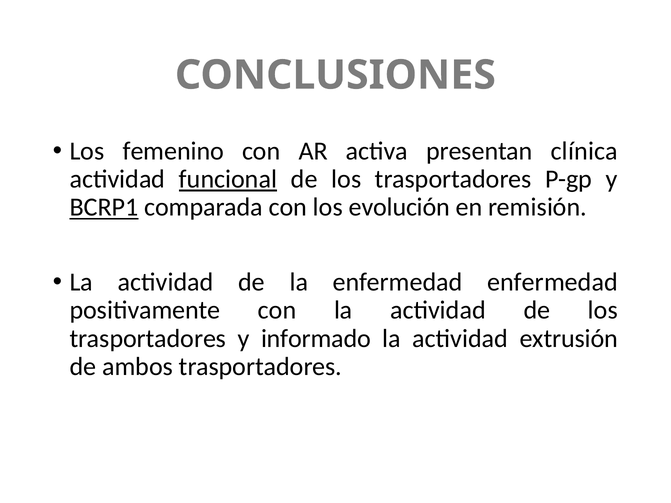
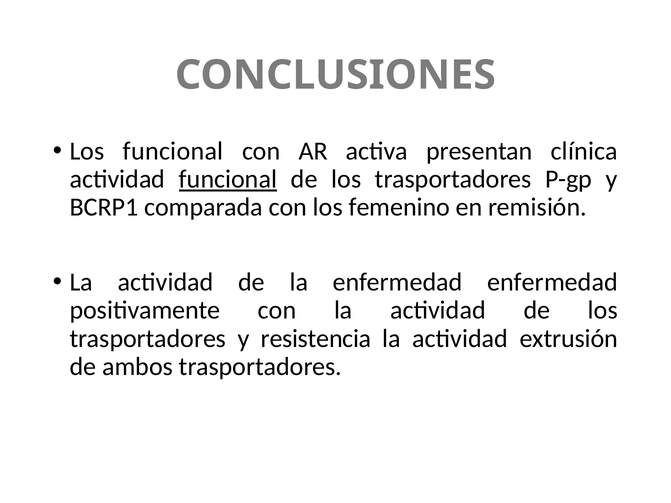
Los femenino: femenino -> funcional
BCRP1 underline: present -> none
evolución: evolución -> femenino
informado: informado -> resistencia
